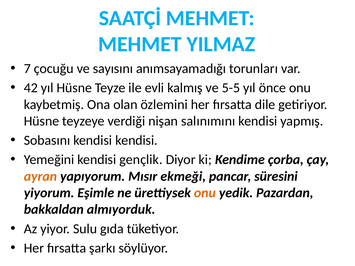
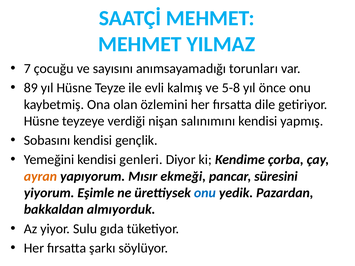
42: 42 -> 89
5-5: 5-5 -> 5-8
kendisi kendisi: kendisi -> gençlik
gençlik: gençlik -> genleri
onu at (205, 193) colour: orange -> blue
